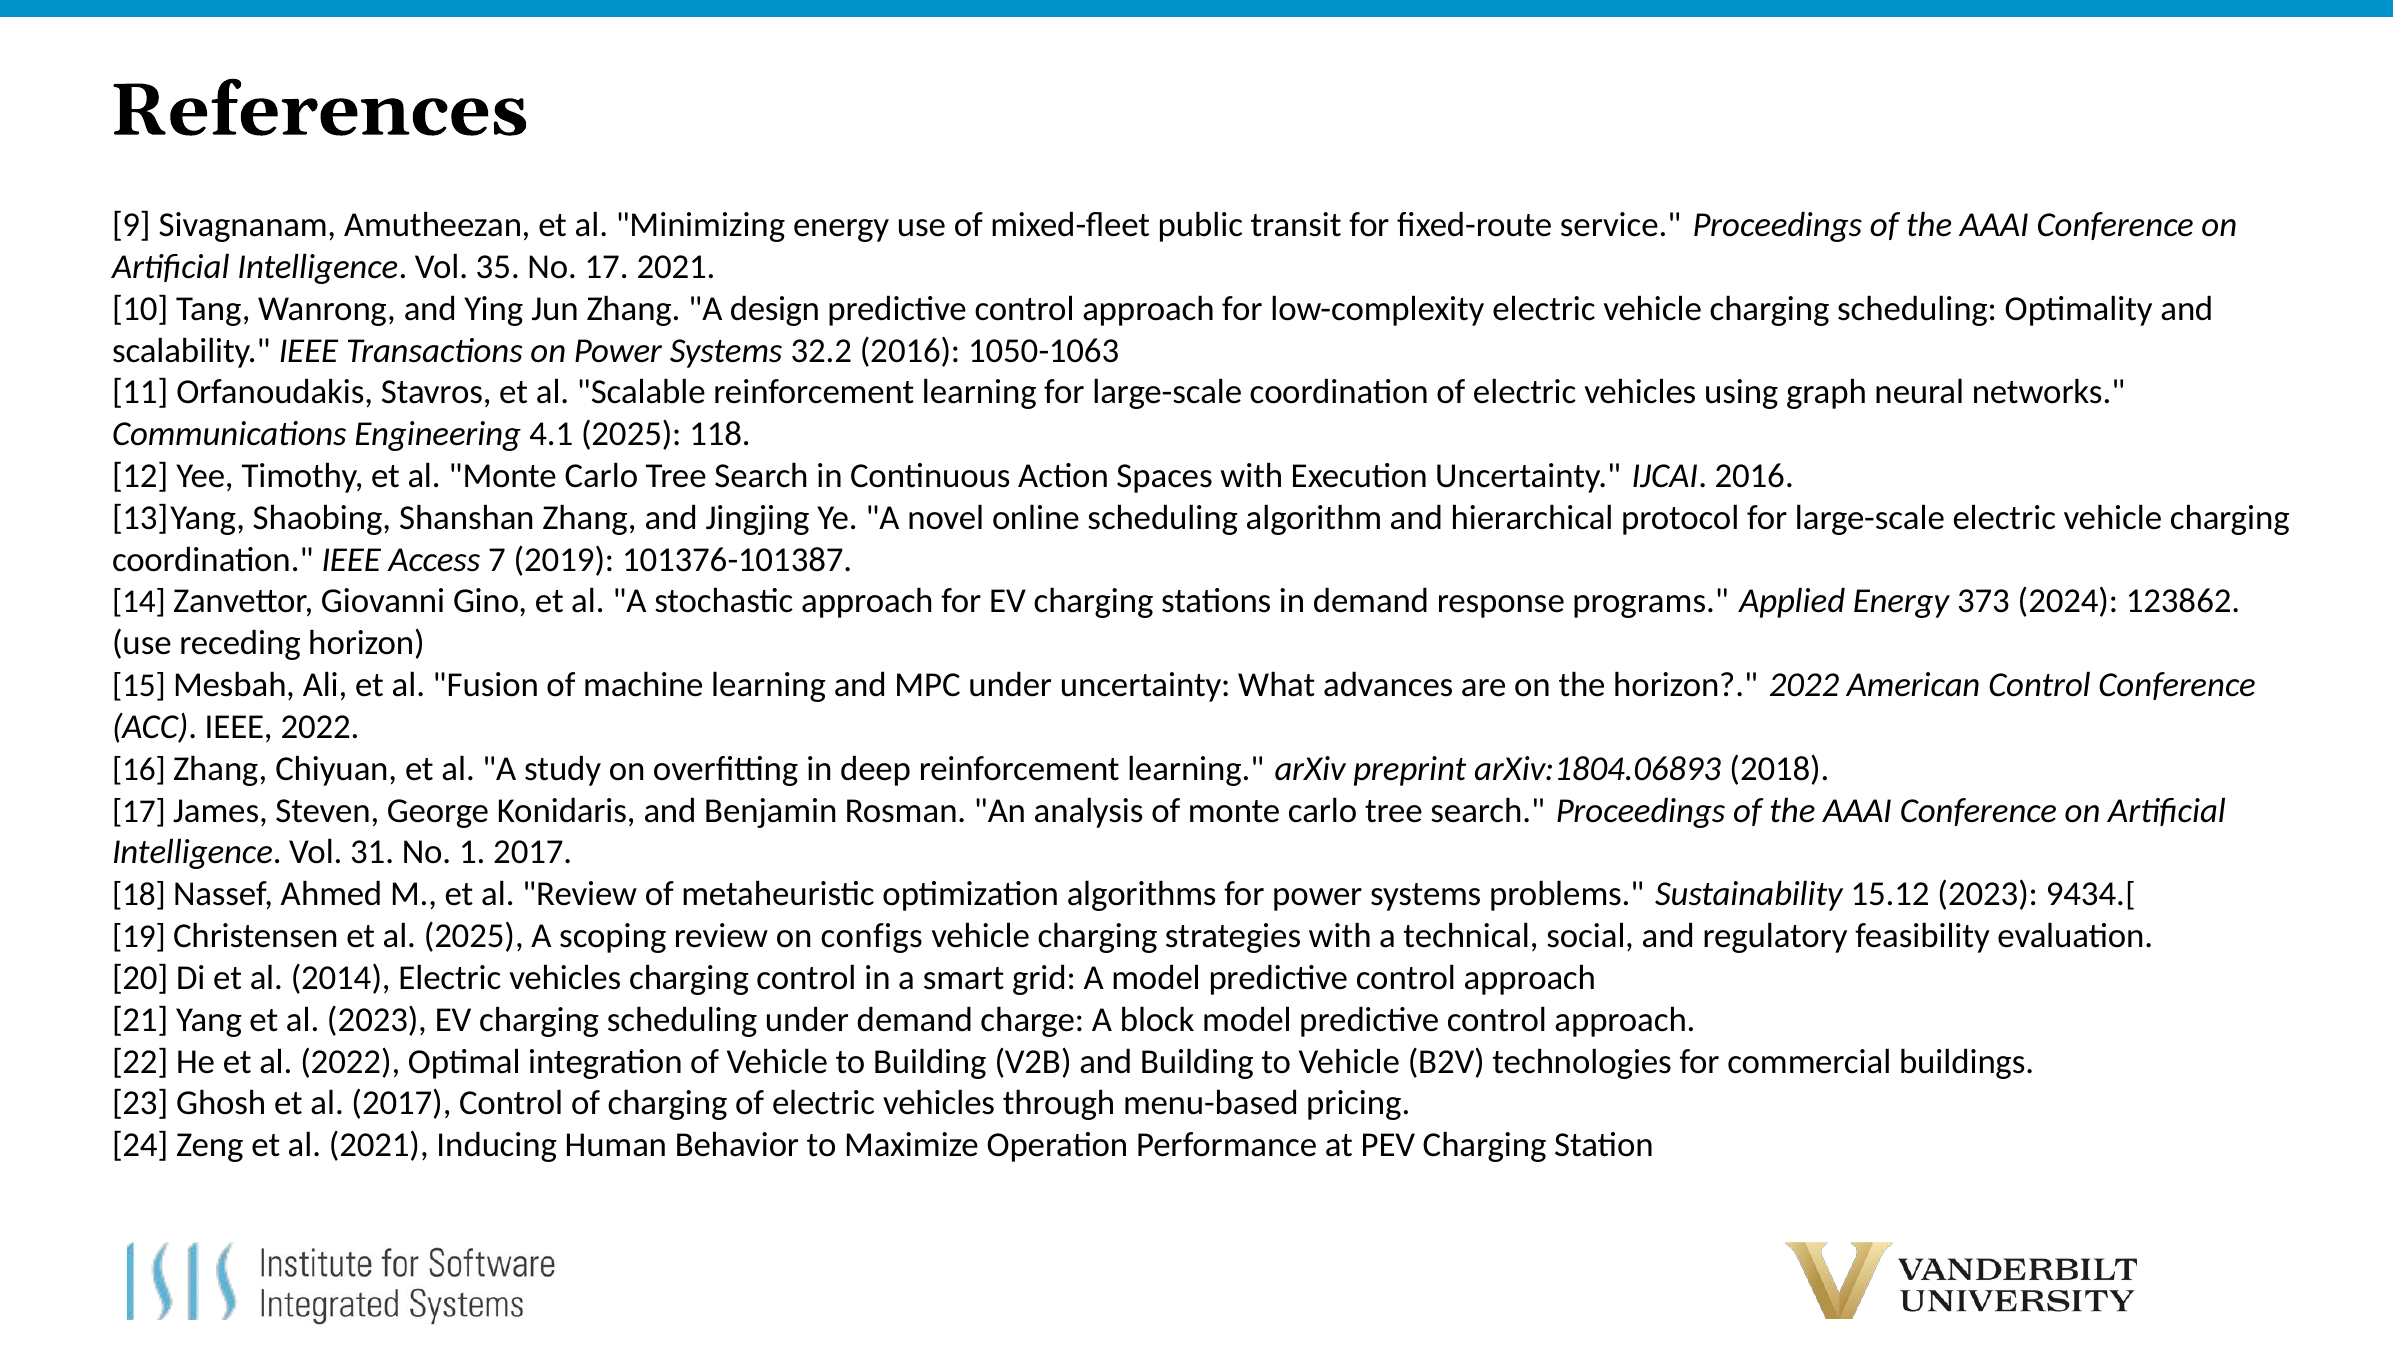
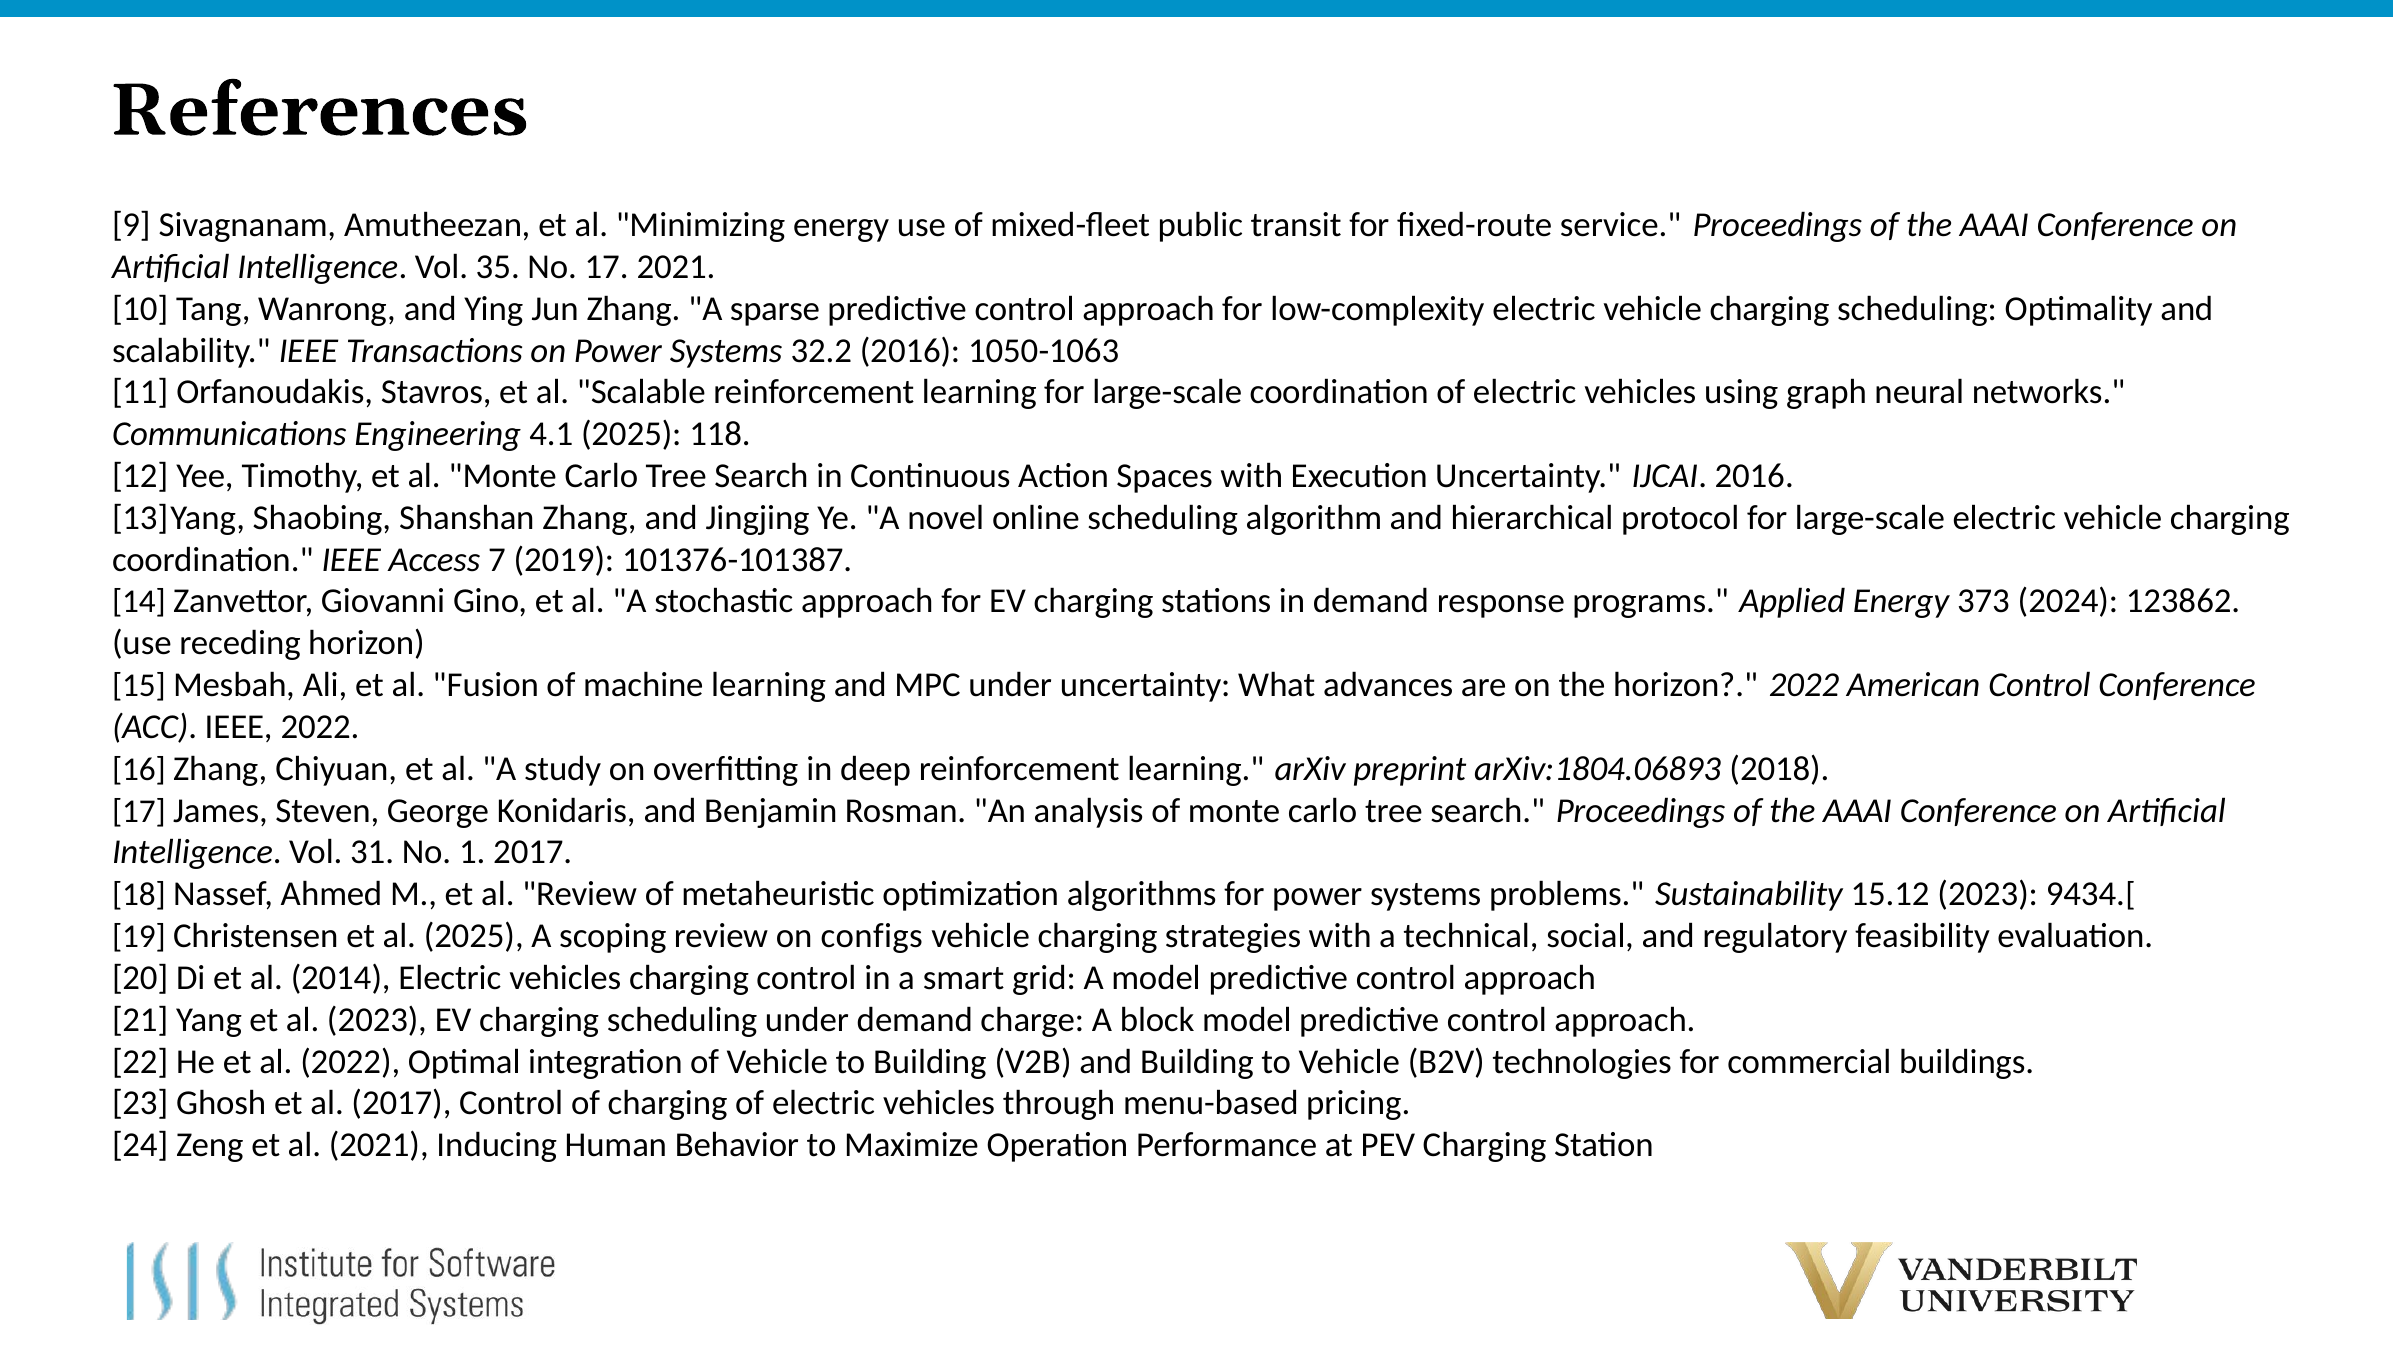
design: design -> sparse
